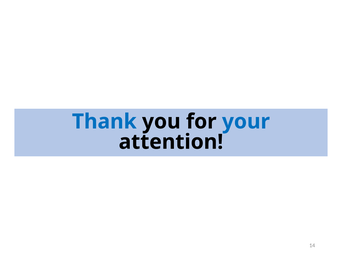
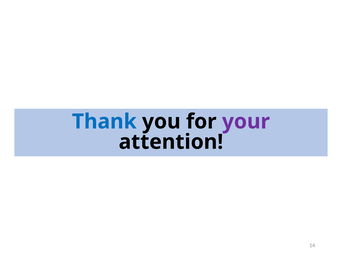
your colour: blue -> purple
